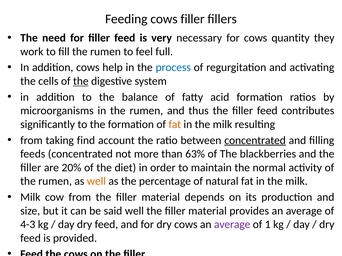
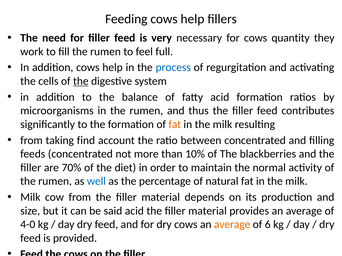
Feeding cows filler: filler -> help
concentrated at (255, 141) underline: present -> none
63%: 63% -> 10%
20%: 20% -> 70%
well at (96, 182) colour: orange -> blue
said well: well -> acid
4-3: 4-3 -> 4-0
average at (232, 225) colour: purple -> orange
1: 1 -> 6
